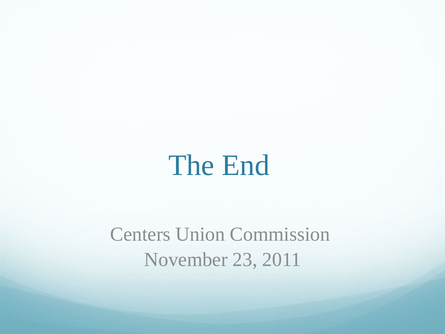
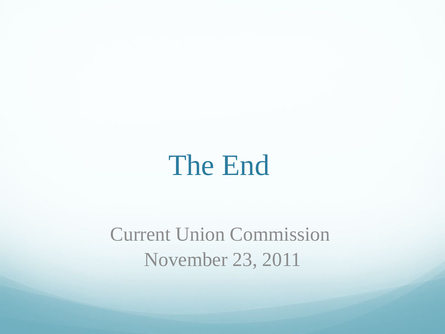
Centers: Centers -> Current
